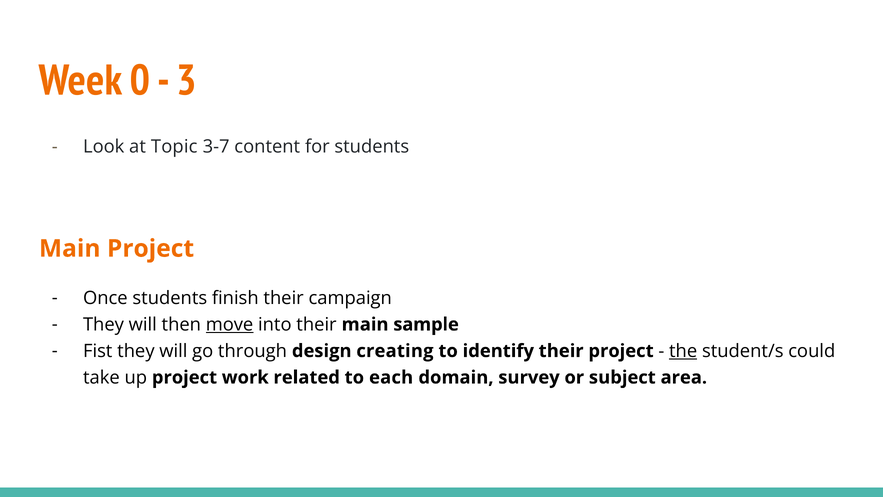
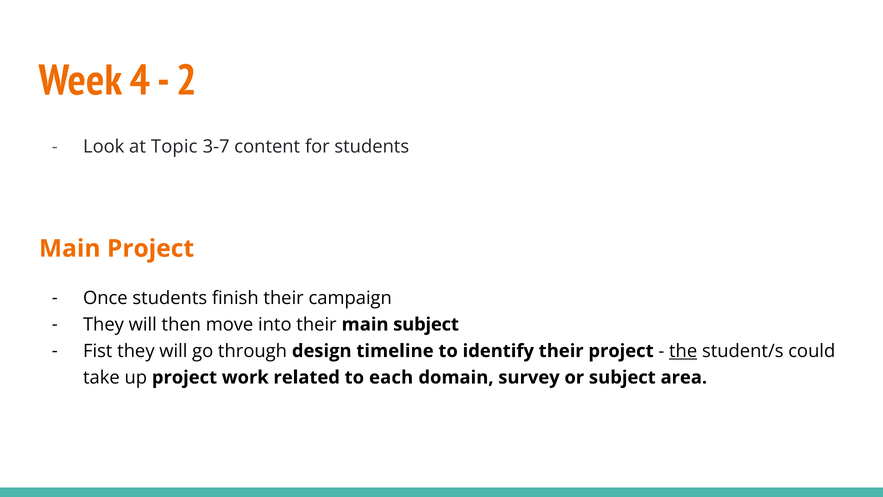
0: 0 -> 4
3: 3 -> 2
move underline: present -> none
main sample: sample -> subject
creating: creating -> timeline
